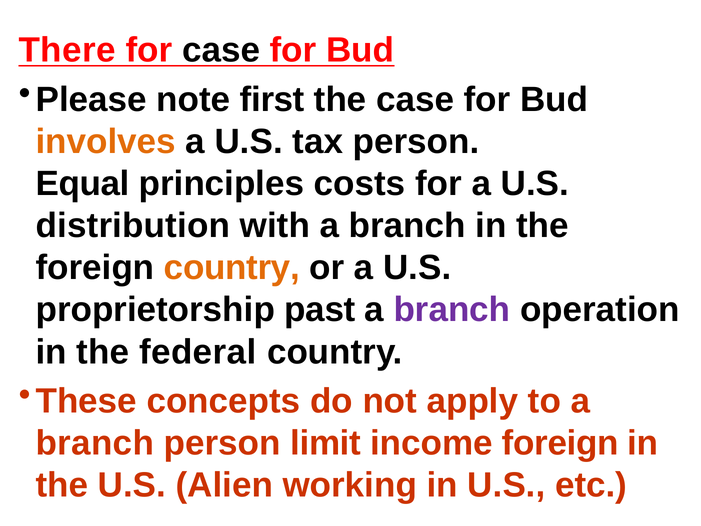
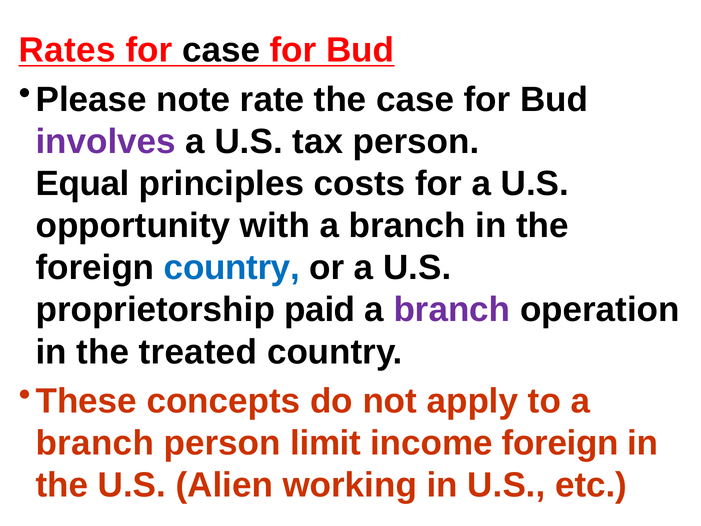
There: There -> Rates
first: first -> rate
involves colour: orange -> purple
distribution: distribution -> opportunity
country at (232, 268) colour: orange -> blue
past: past -> paid
federal: federal -> treated
